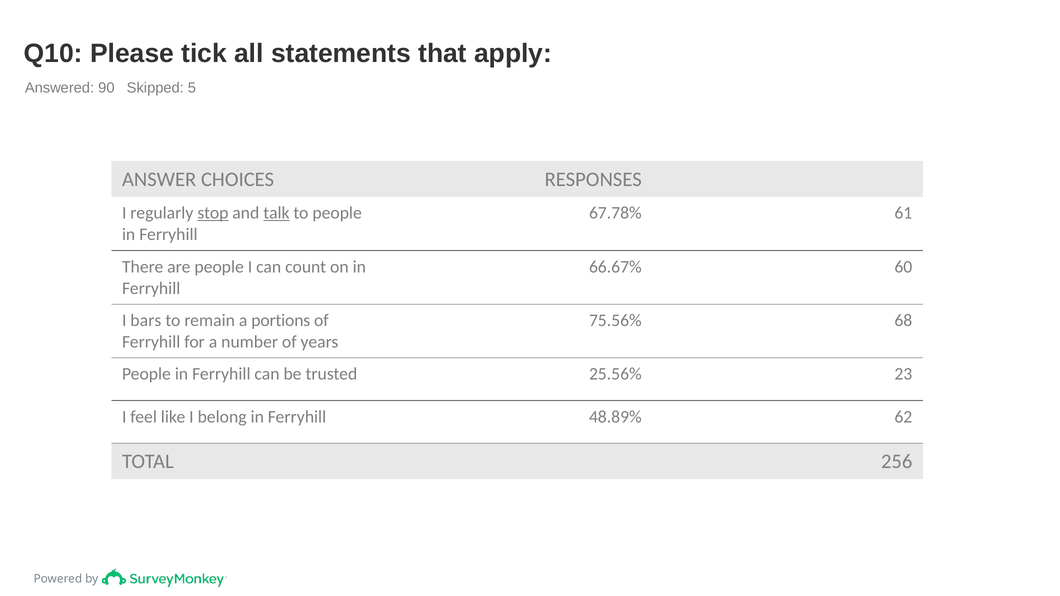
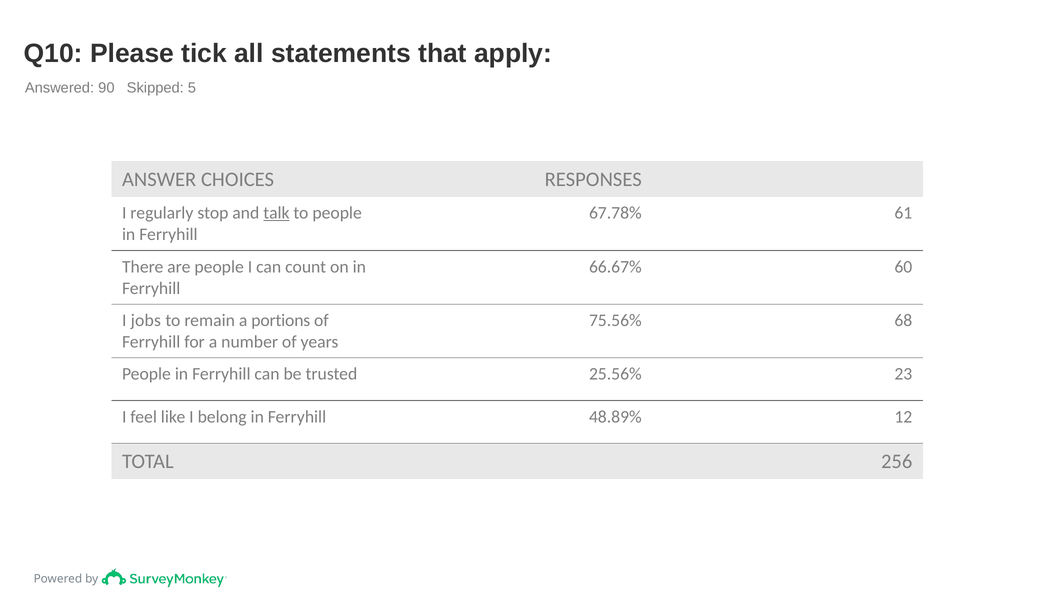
stop underline: present -> none
bars: bars -> jobs
62: 62 -> 12
